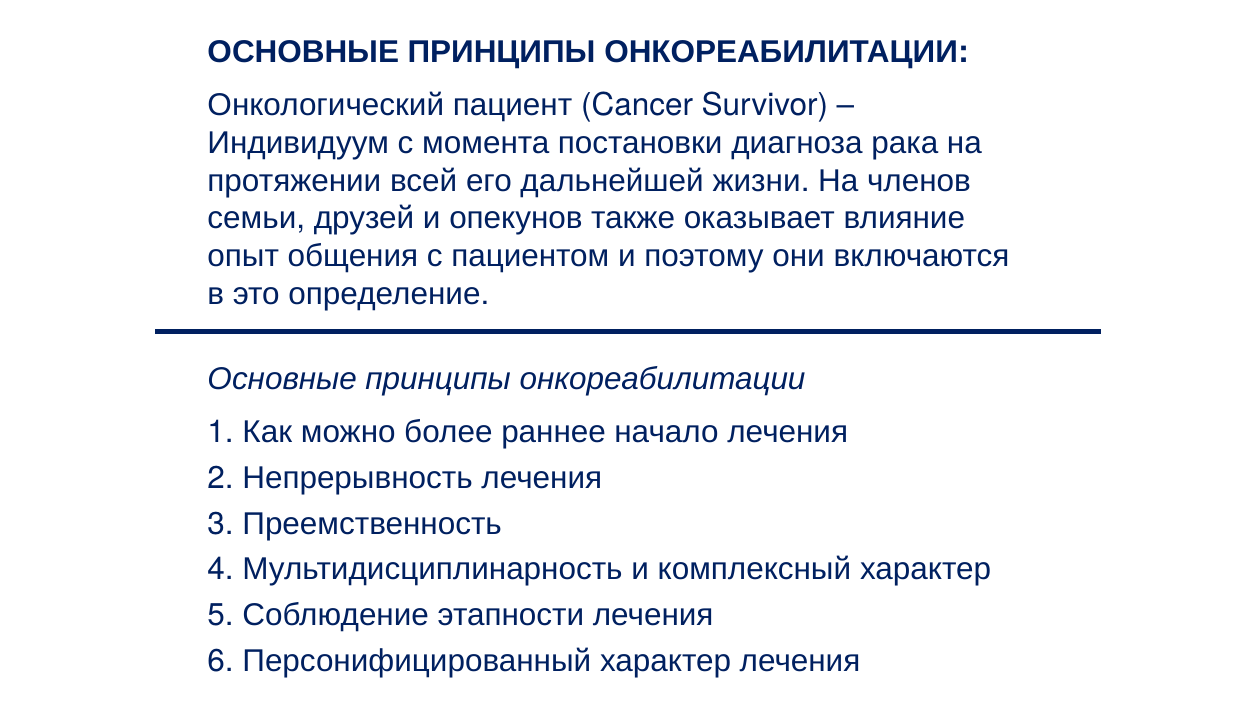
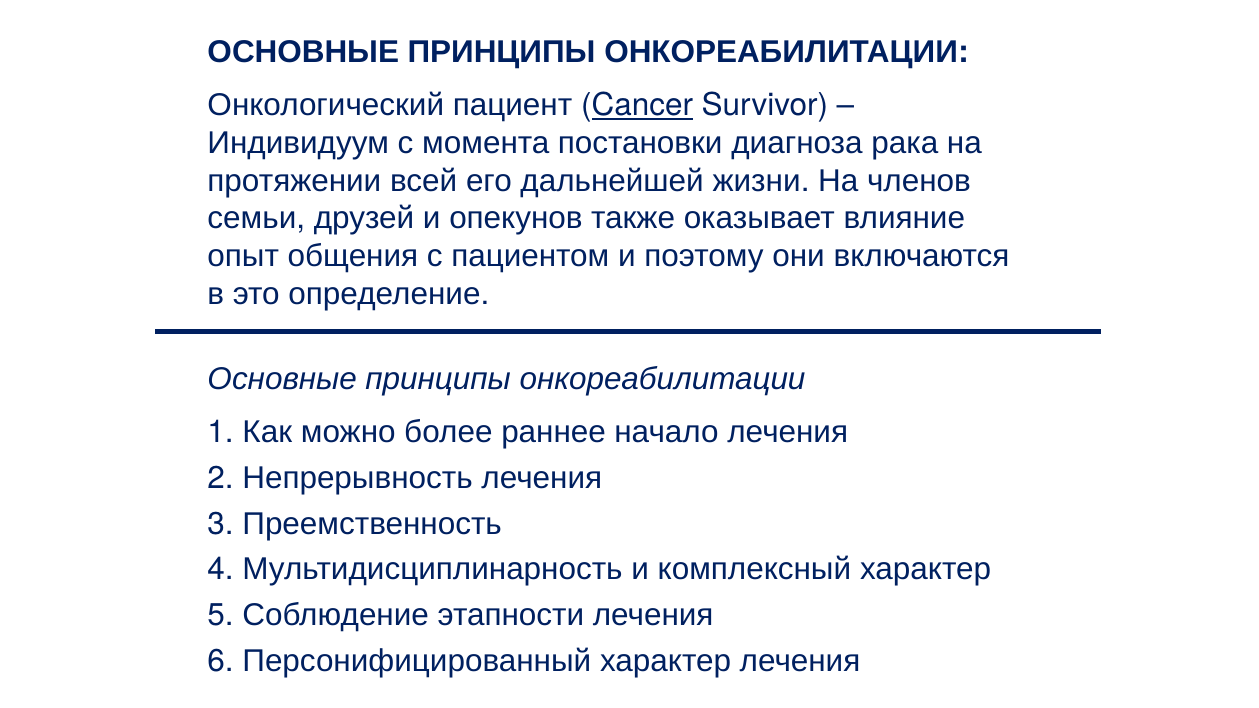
Cancer underline: none -> present
